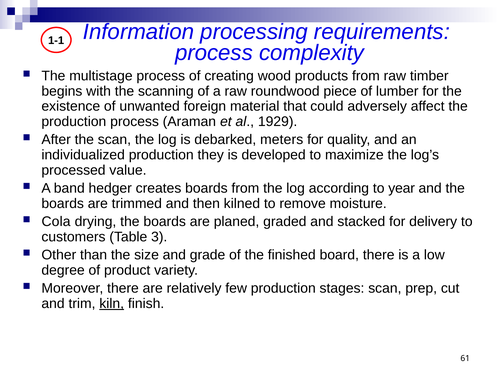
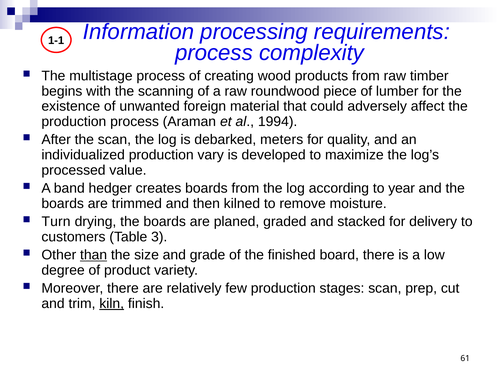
1929: 1929 -> 1994
they: they -> vary
Cola: Cola -> Turn
than underline: none -> present
